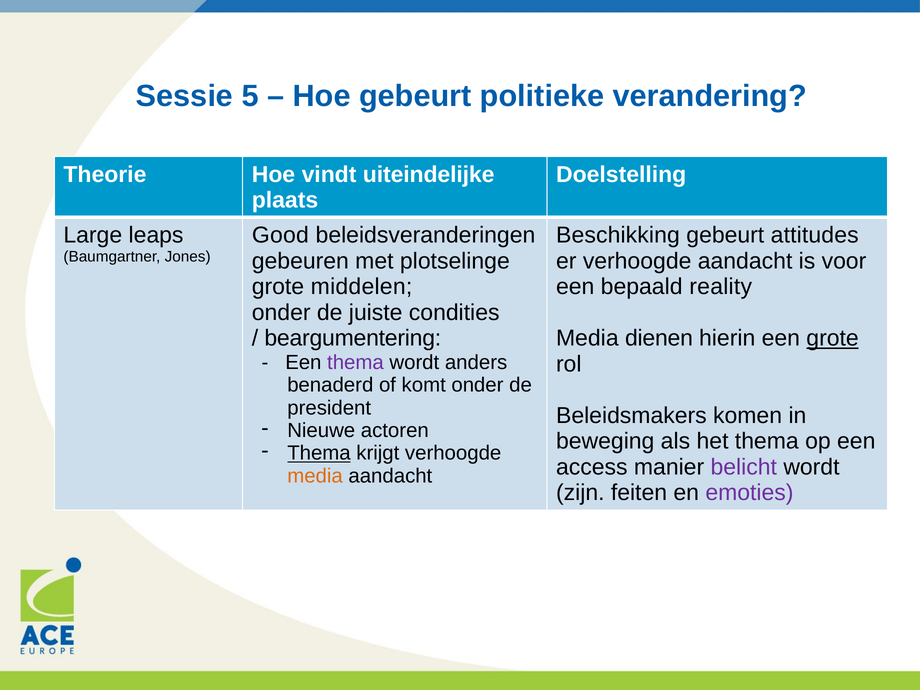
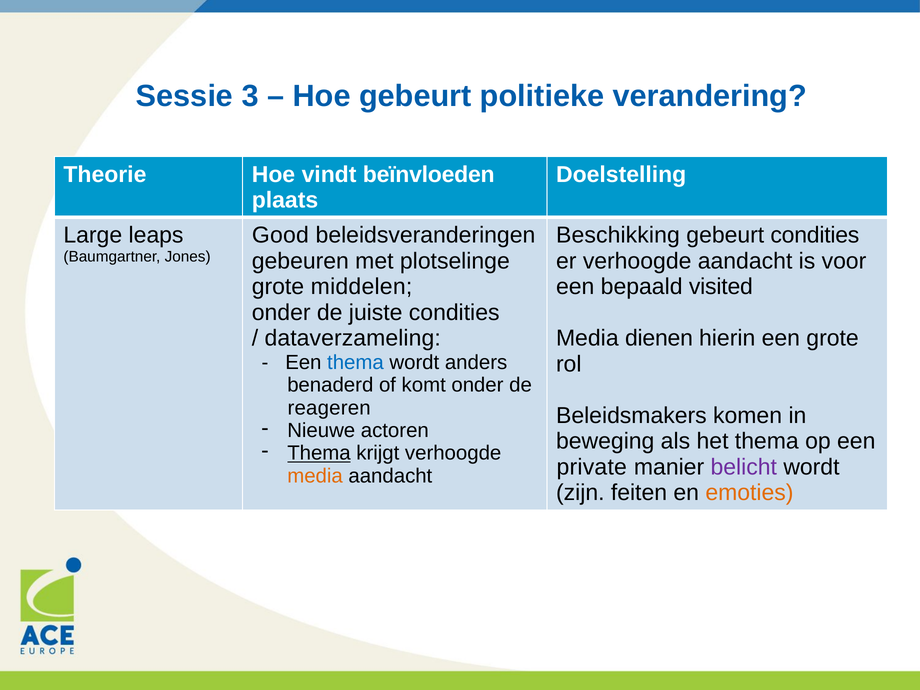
5: 5 -> 3
uiteindelijke: uiteindelijke -> beïnvloeden
gebeurt attitudes: attitudes -> condities
reality: reality -> visited
beargumentering: beargumentering -> dataverzameling
grote at (833, 338) underline: present -> none
thema at (355, 362) colour: purple -> blue
president: president -> reageren
access: access -> private
emoties colour: purple -> orange
